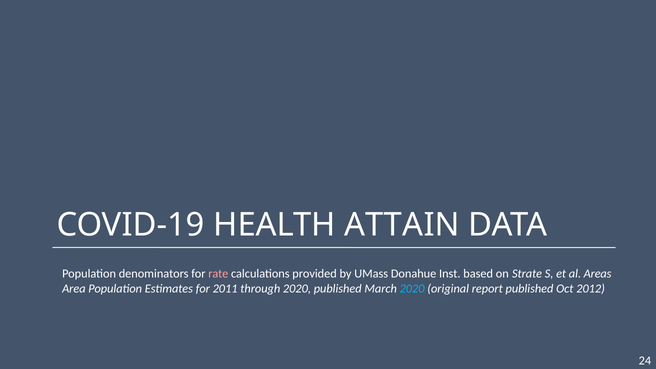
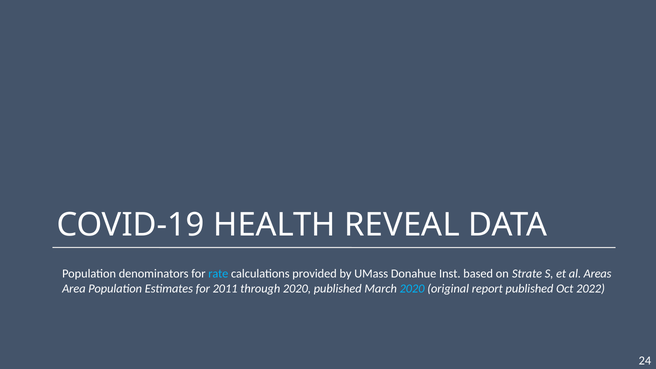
ATTAIN: ATTAIN -> REVEAL
rate colour: pink -> light blue
2012: 2012 -> 2022
